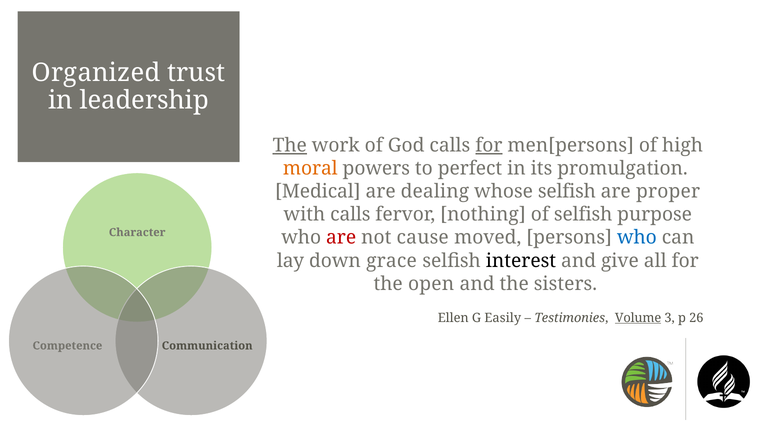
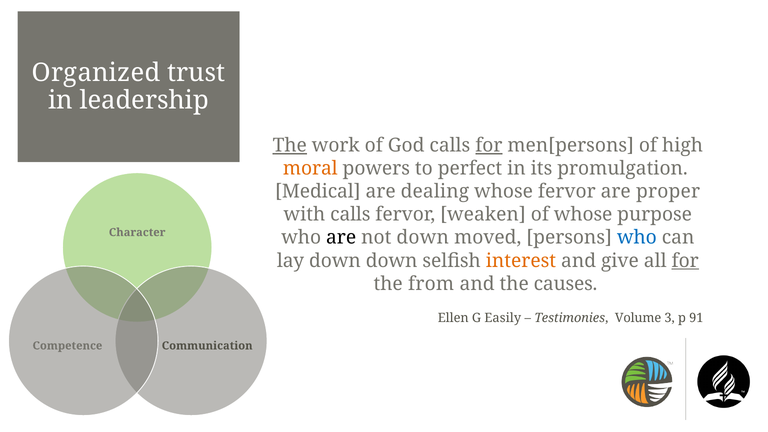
whose selfish: selfish -> fervor
nothing: nothing -> weaken
of selfish: selfish -> whose
are at (341, 238) colour: red -> black
not cause: cause -> down
down grace: grace -> down
interest colour: black -> orange
for at (685, 261) underline: none -> present
open: open -> from
sisters: sisters -> causes
Volume underline: present -> none
26: 26 -> 91
